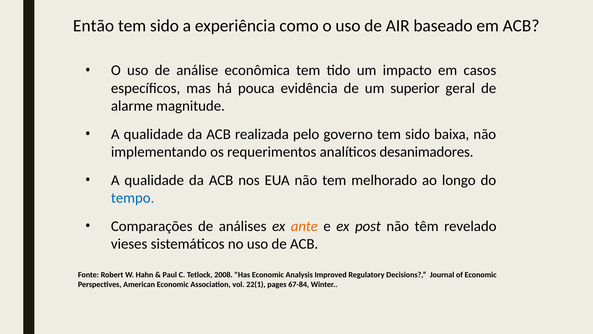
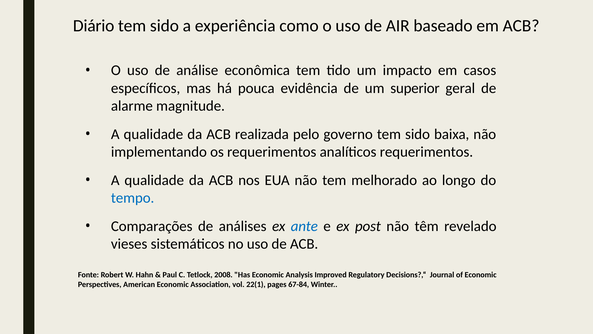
Então: Então -> Diário
analíticos desanimadores: desanimadores -> requerimentos
ante colour: orange -> blue
